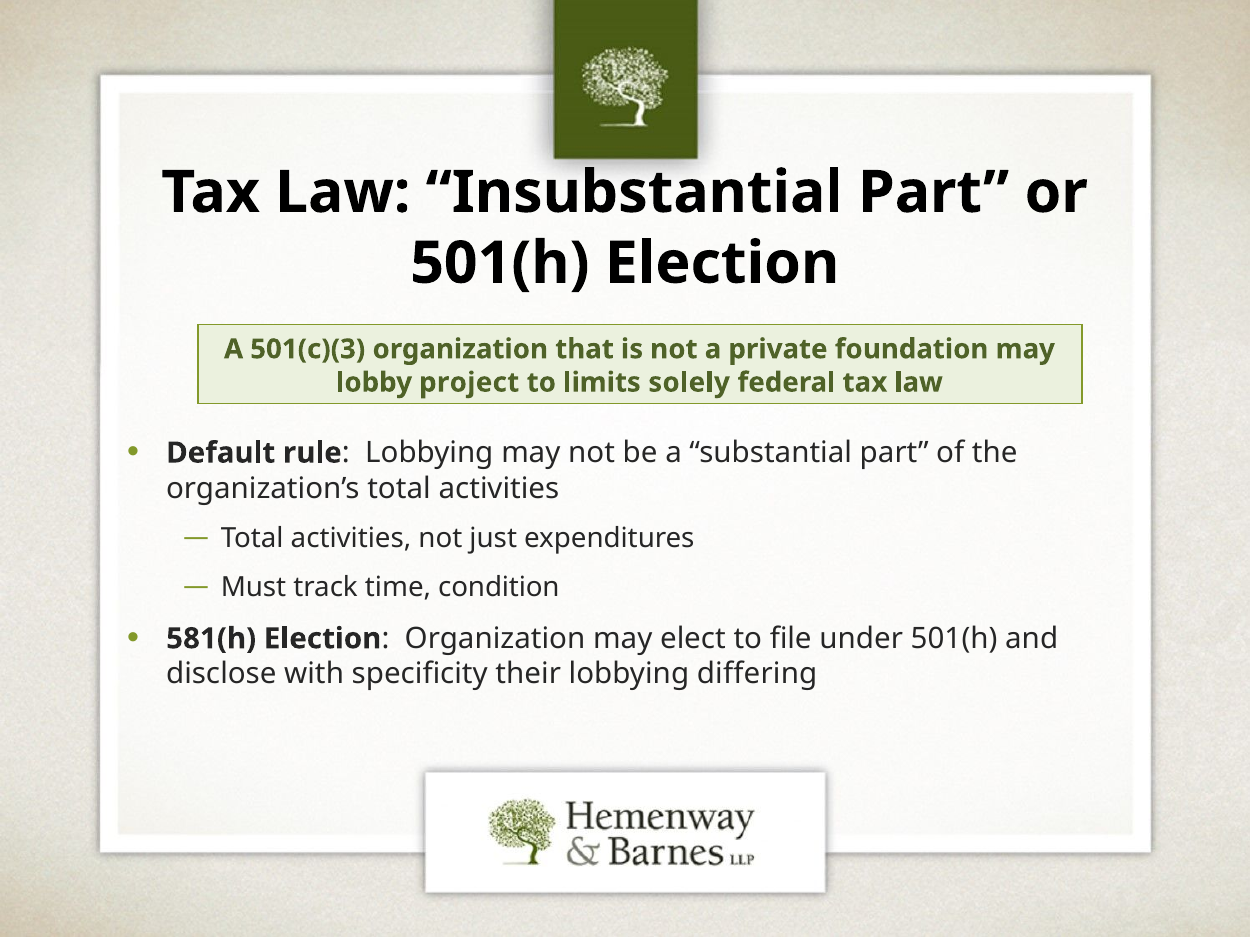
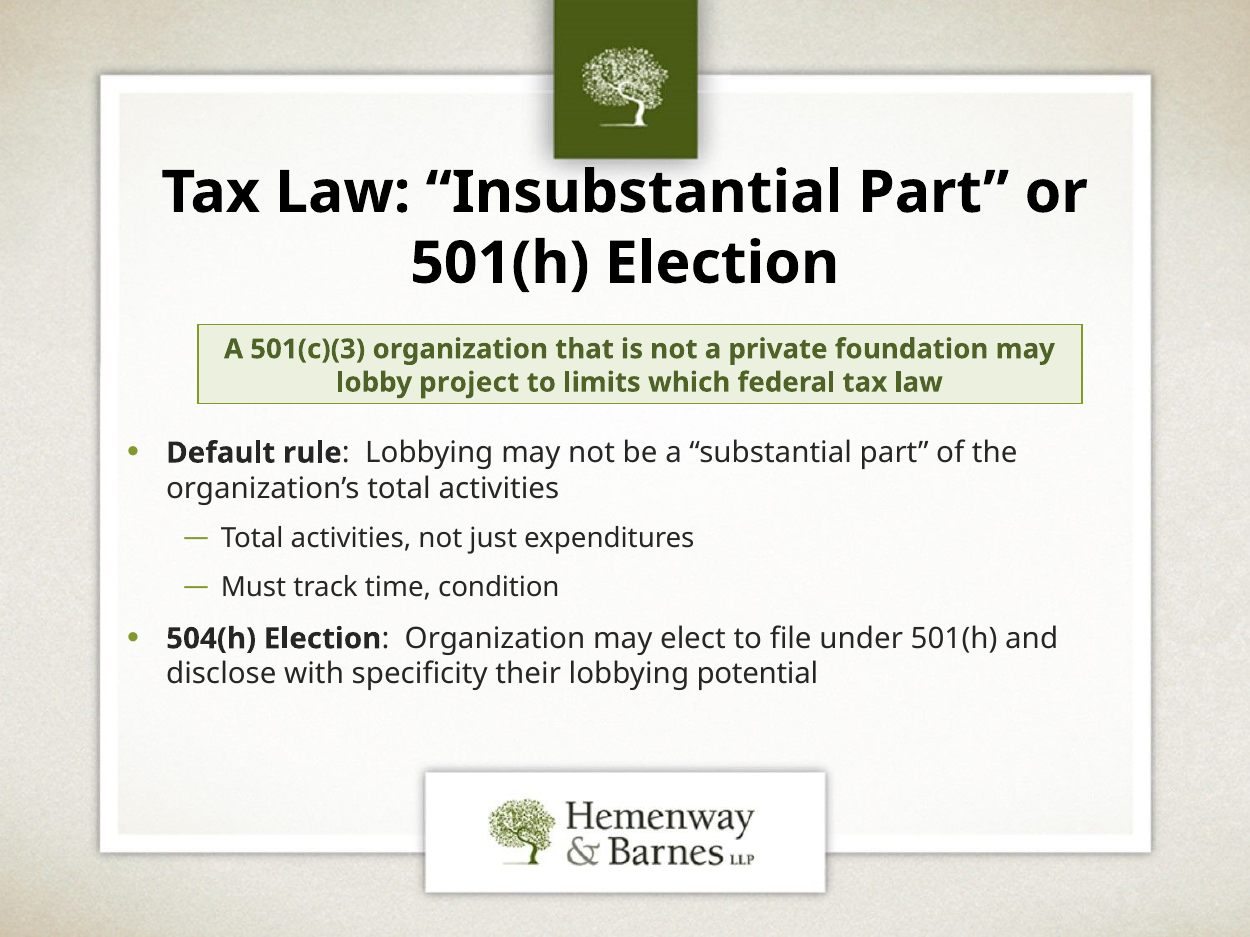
solely: solely -> which
581(h: 581(h -> 504(h
differing: differing -> potential
